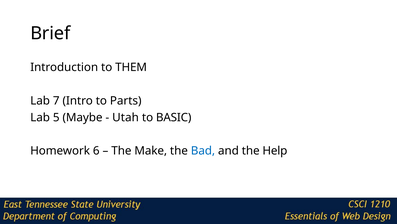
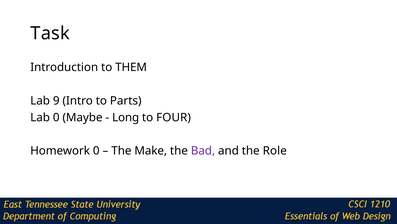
Brief: Brief -> Task
7: 7 -> 9
Lab 5: 5 -> 0
Utah: Utah -> Long
BASIC: BASIC -> FOUR
Homework 6: 6 -> 0
Bad colour: blue -> purple
Help: Help -> Role
